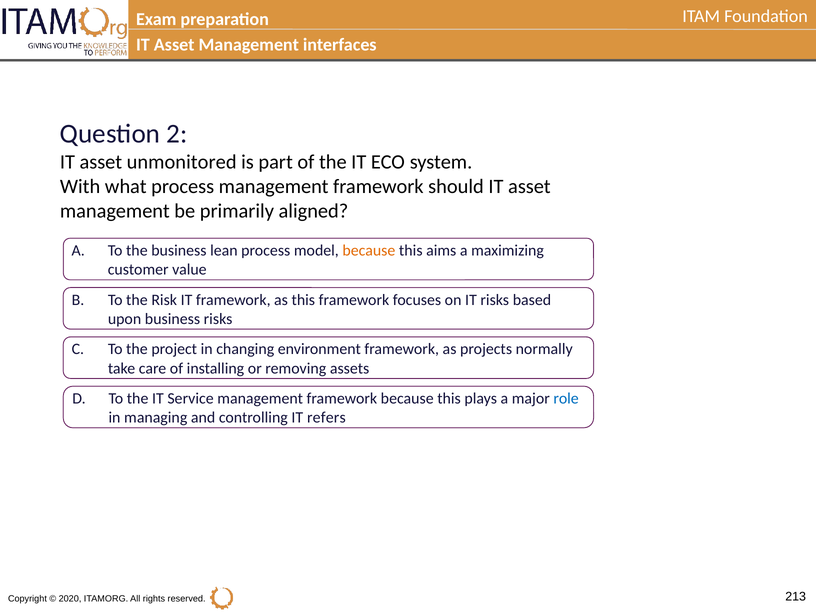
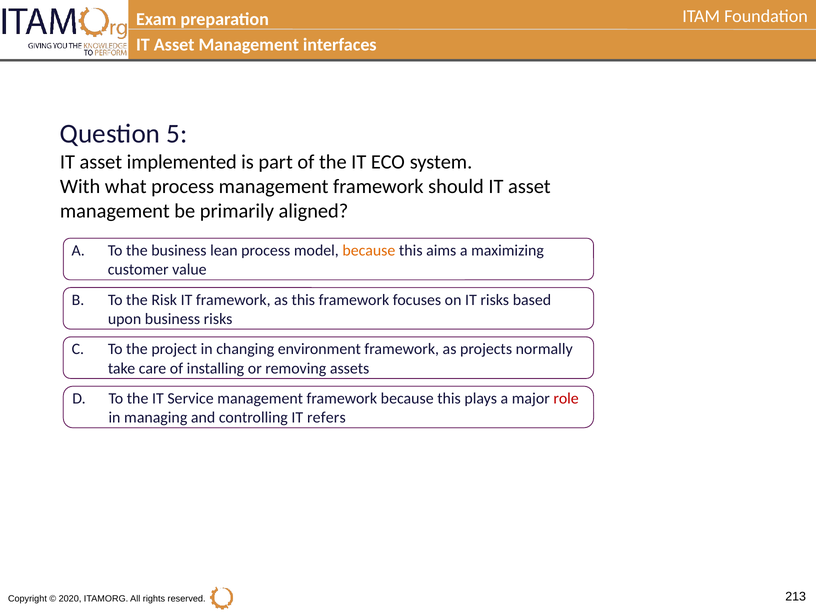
2: 2 -> 5
unmonitored: unmonitored -> implemented
role colour: blue -> red
